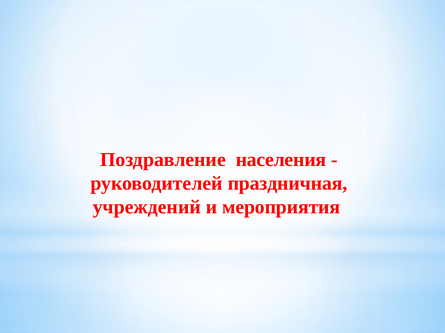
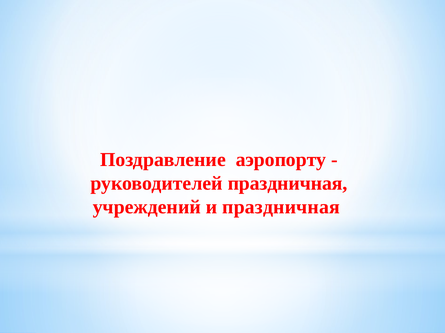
населения: населения -> аэропорту
и мероприятия: мероприятия -> праздничная
